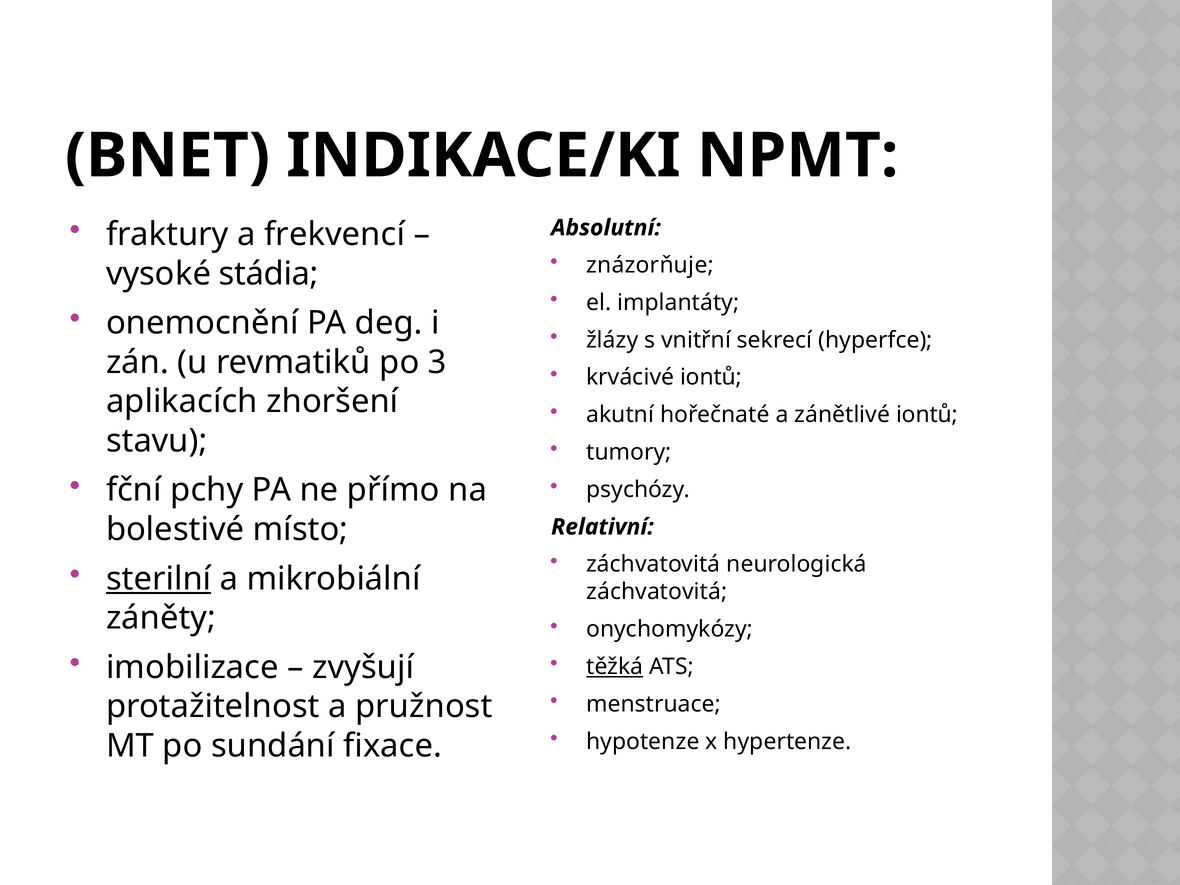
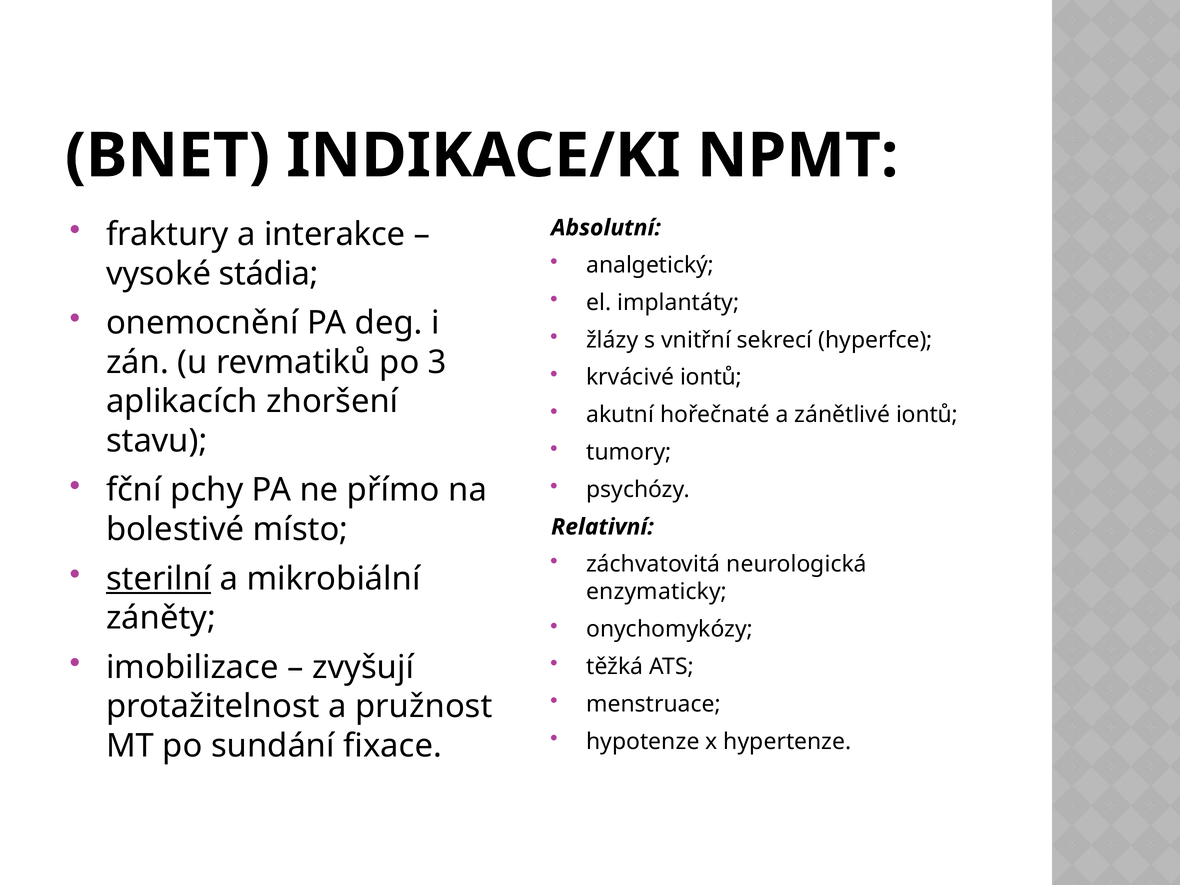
frekvencí: frekvencí -> interakce
znázorňuje: znázorňuje -> analgetický
záchvatovitá at (657, 592): záchvatovitá -> enzymaticky
těžká underline: present -> none
